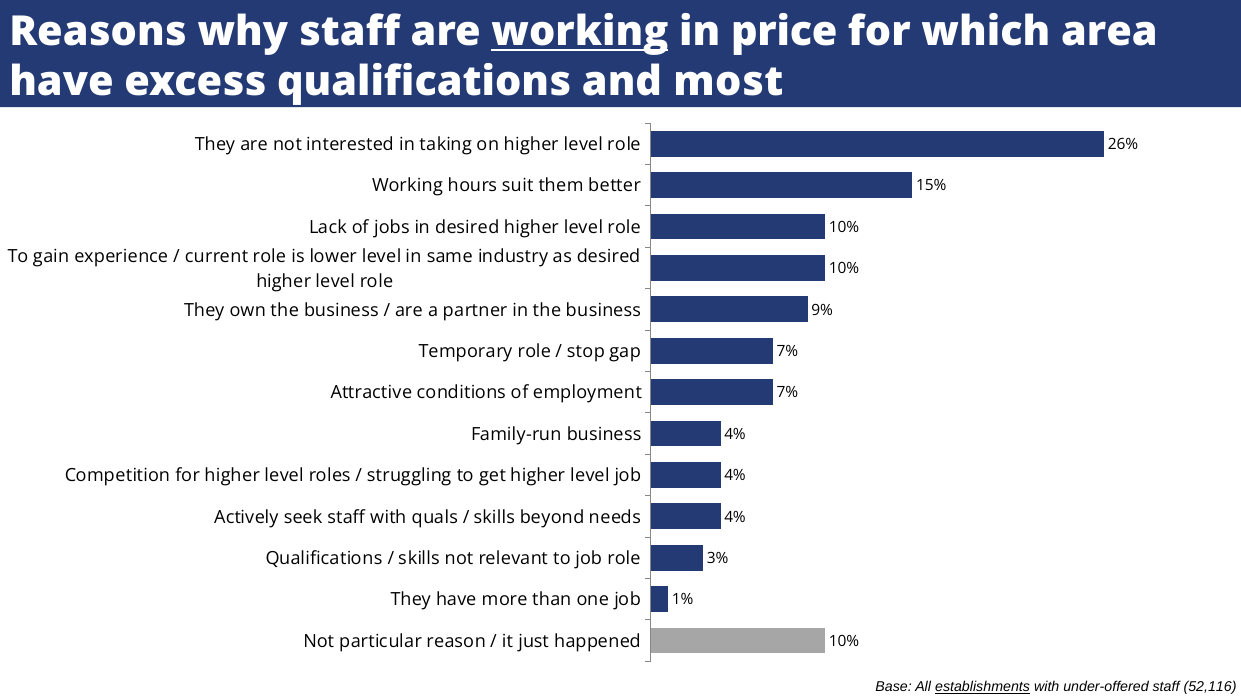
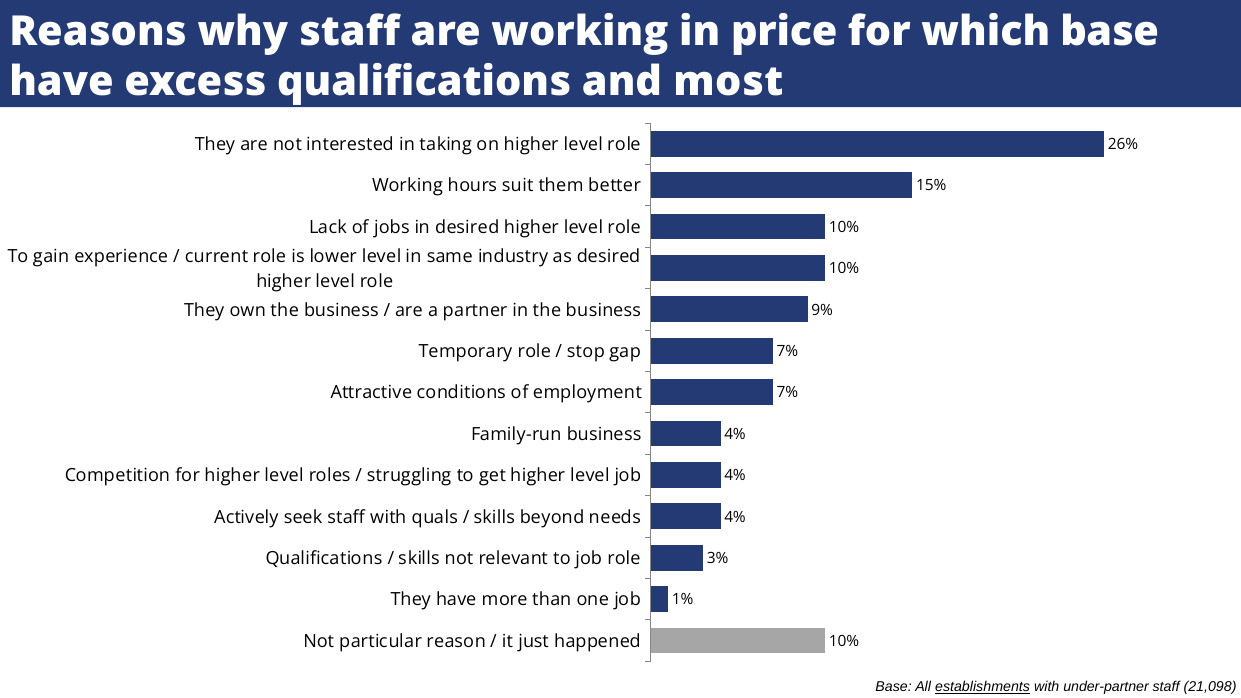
working at (580, 32) underline: present -> none
which area: area -> base
under-offered: under-offered -> under-partner
52,116: 52,116 -> 21,098
